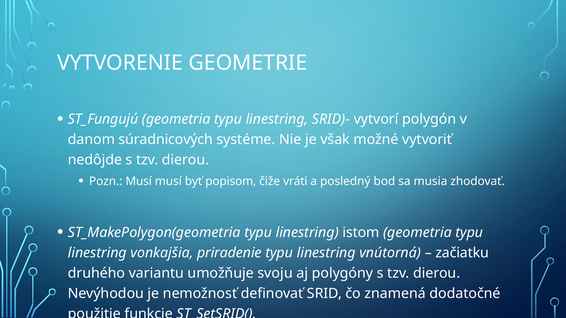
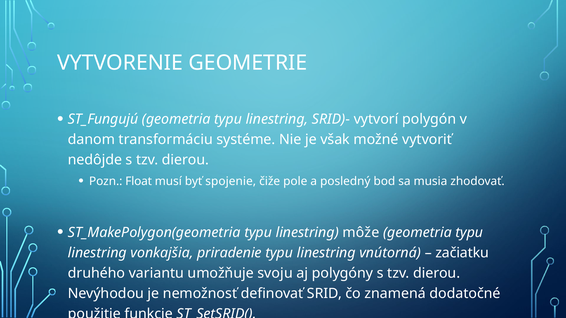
súradnicových: súradnicových -> transformáciu
Pozn Musí: Musí -> Float
popisom: popisom -> spojenie
vráti: vráti -> pole
istom: istom -> môže
